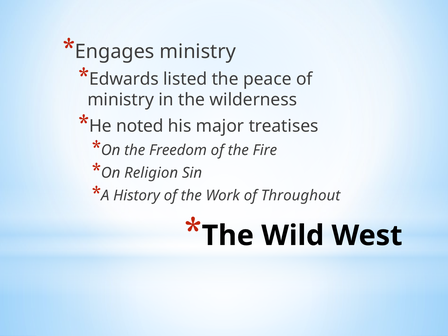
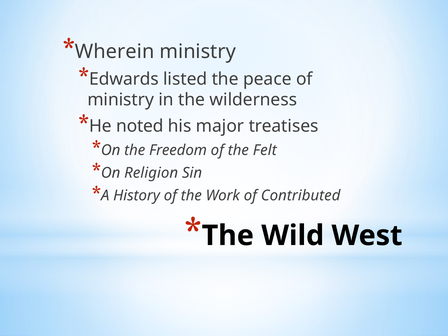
Engages: Engages -> Wherein
Fire: Fire -> Felt
Throughout: Throughout -> Contributed
